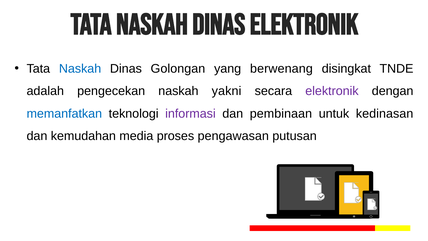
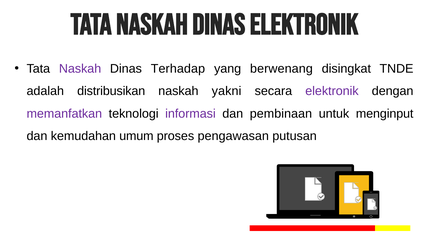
Naskah at (80, 69) colour: blue -> purple
Golongan: Golongan -> Terhadap
pengecekan: pengecekan -> distribusikan
memanfatkan colour: blue -> purple
kedinasan: kedinasan -> menginput
media: media -> umum
